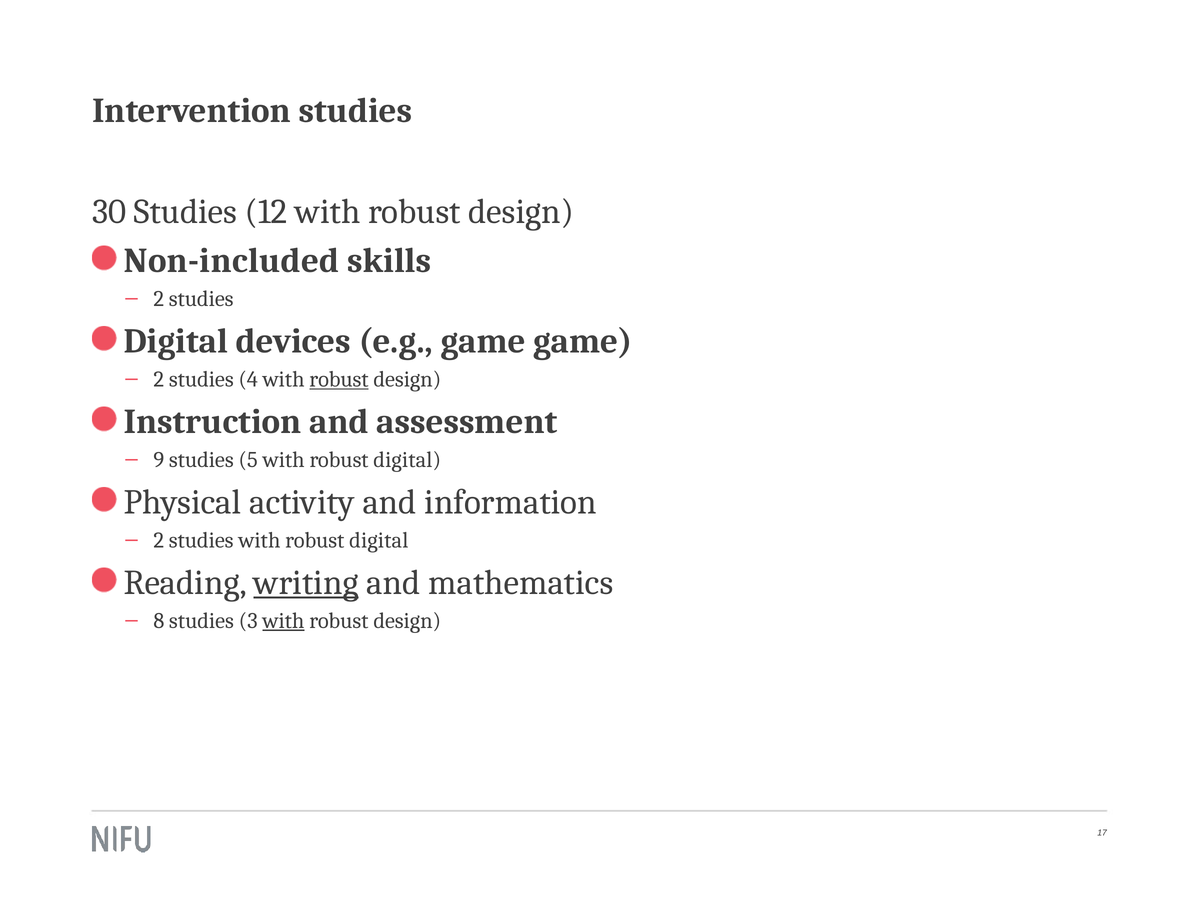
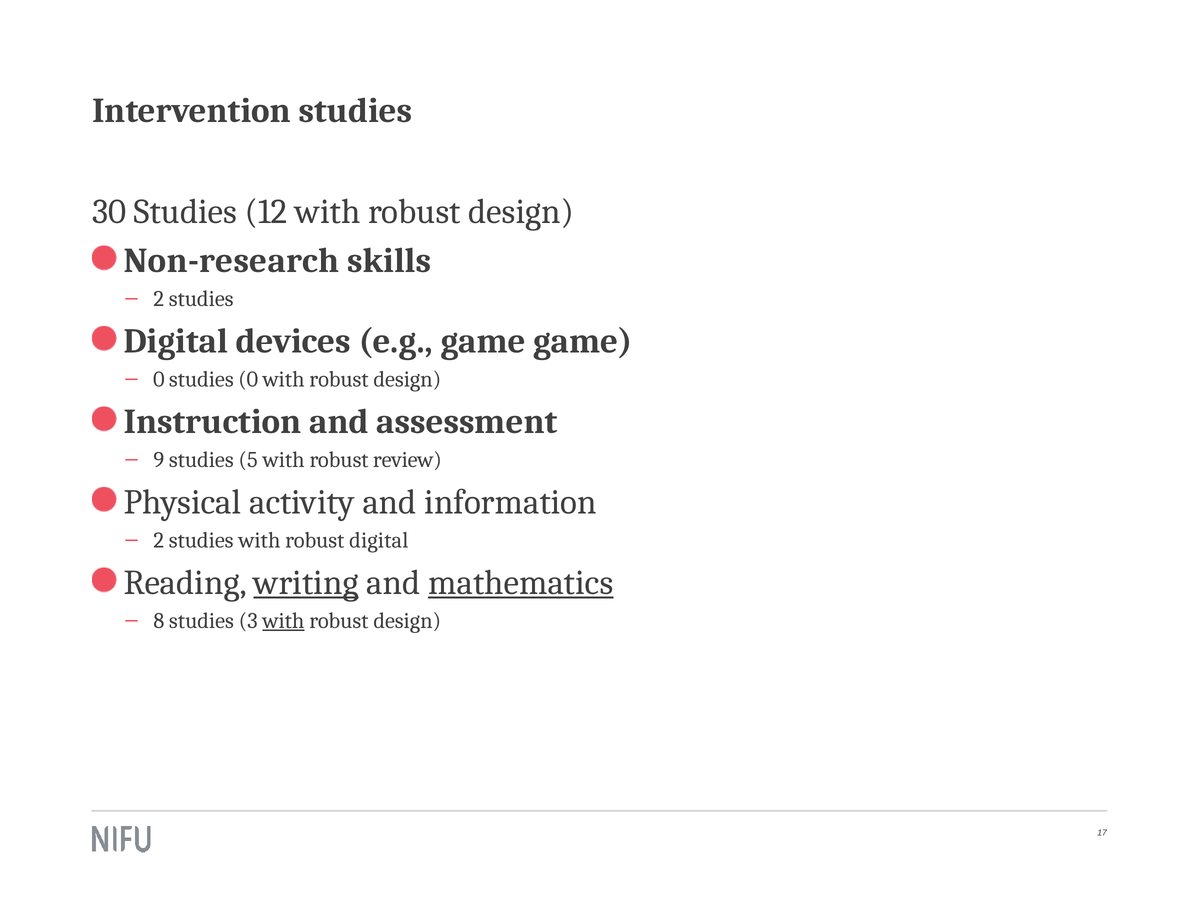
Non-included: Non-included -> Non-research
2 at (159, 379): 2 -> 0
studies 4: 4 -> 0
robust at (339, 379) underline: present -> none
5 with robust digital: digital -> review
mathematics underline: none -> present
